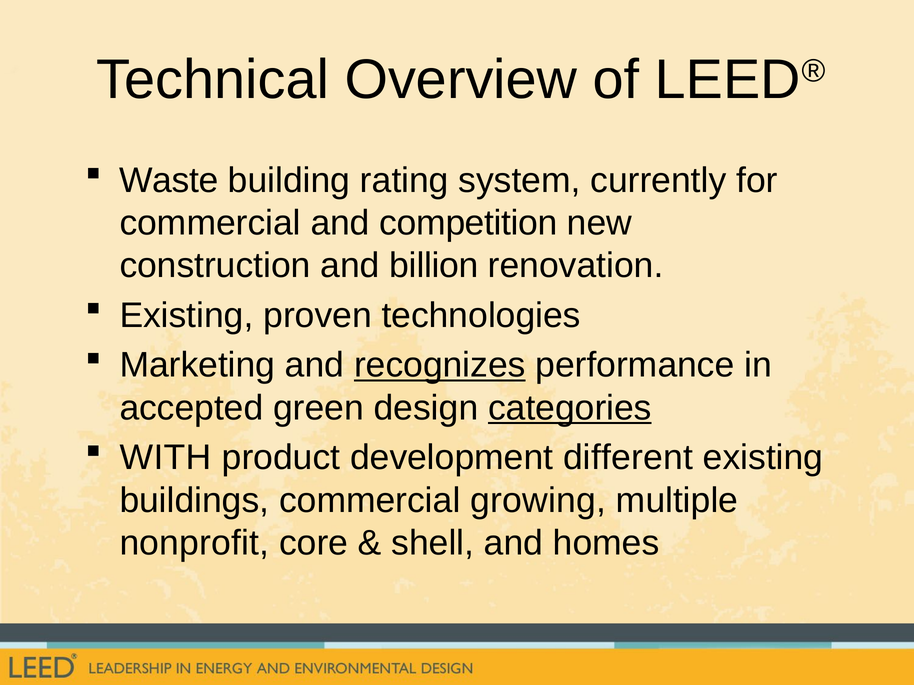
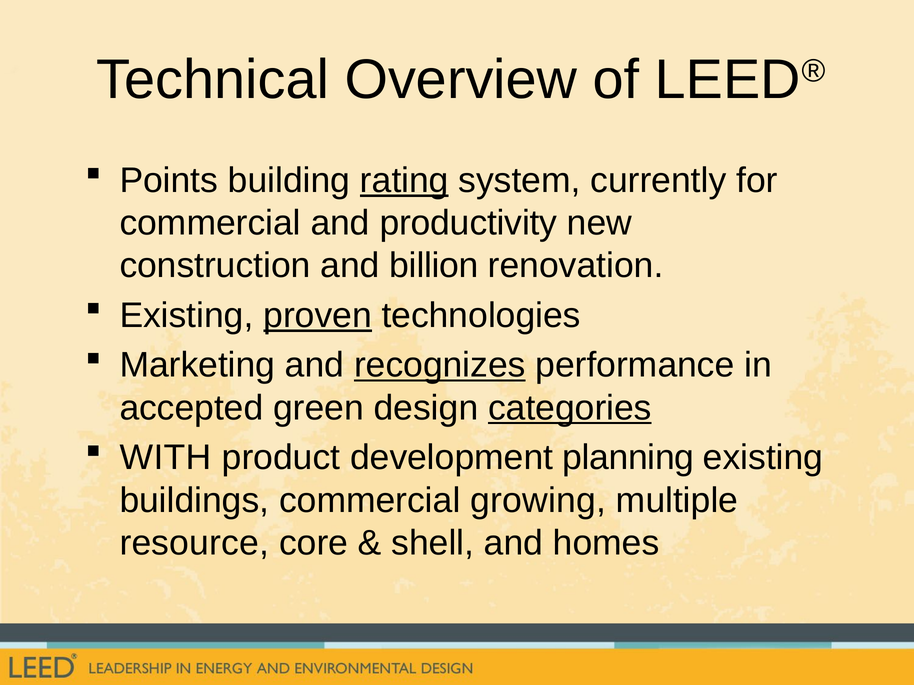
Waste: Waste -> Points
rating underline: none -> present
competition: competition -> productivity
proven underline: none -> present
different: different -> planning
nonprofit: nonprofit -> resource
